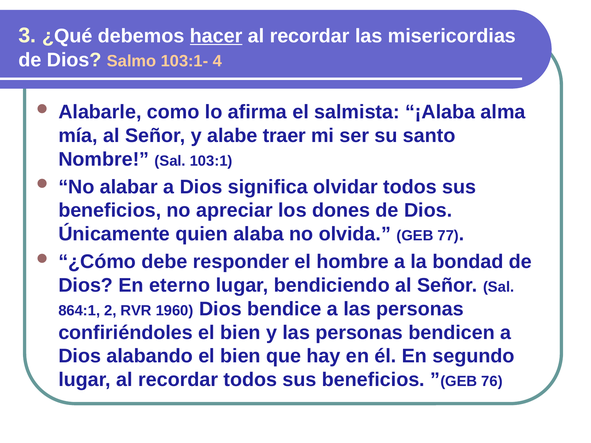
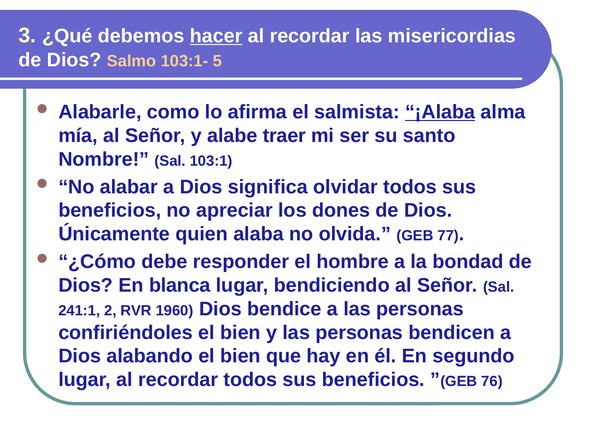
4: 4 -> 5
¡Alaba underline: none -> present
eterno: eterno -> blanca
864:1: 864:1 -> 241:1
